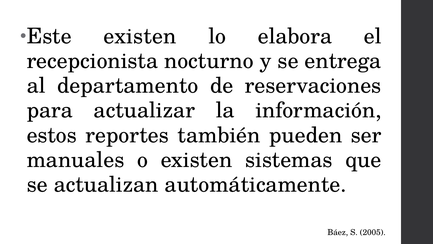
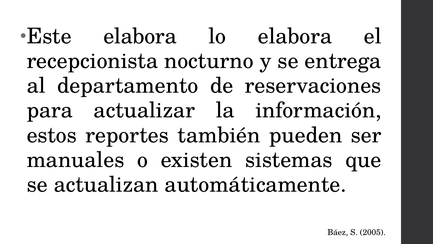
Este existen: existen -> elabora
